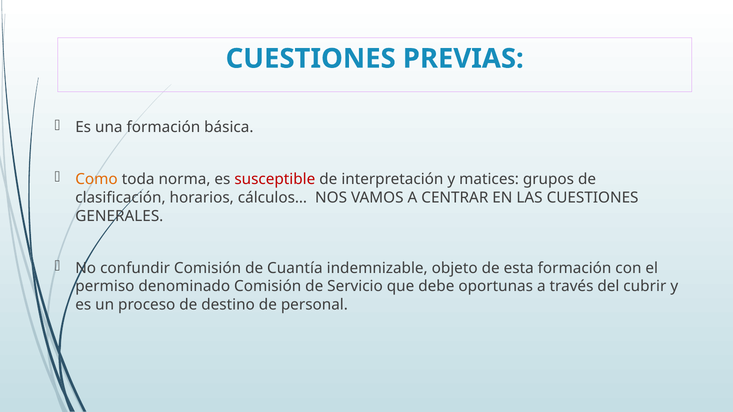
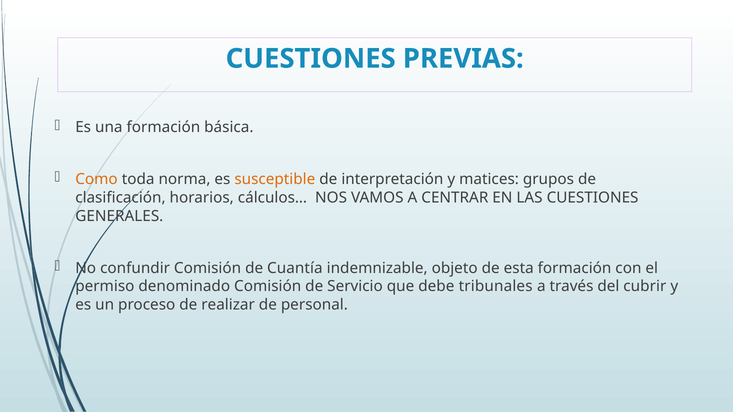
susceptible colour: red -> orange
oportunas: oportunas -> tribunales
destino: destino -> realizar
